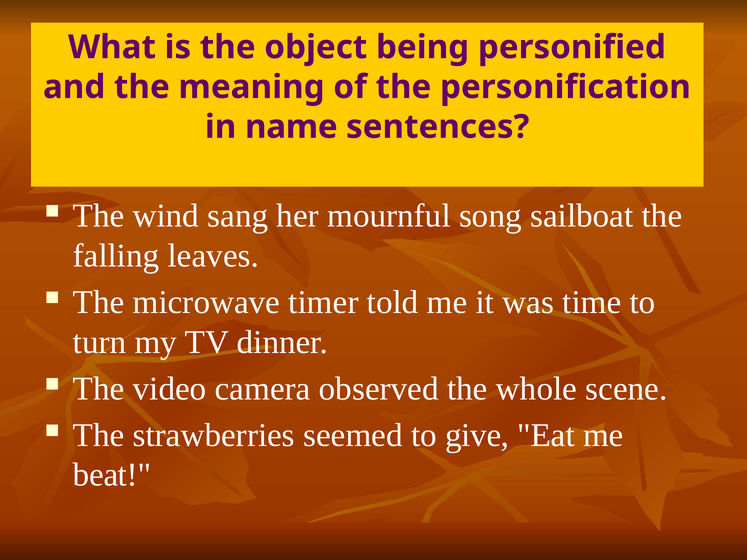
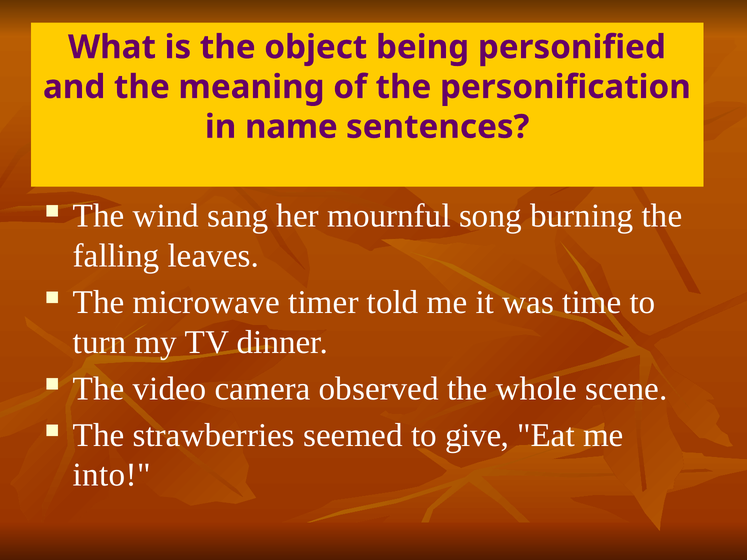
sailboat: sailboat -> burning
beat: beat -> into
